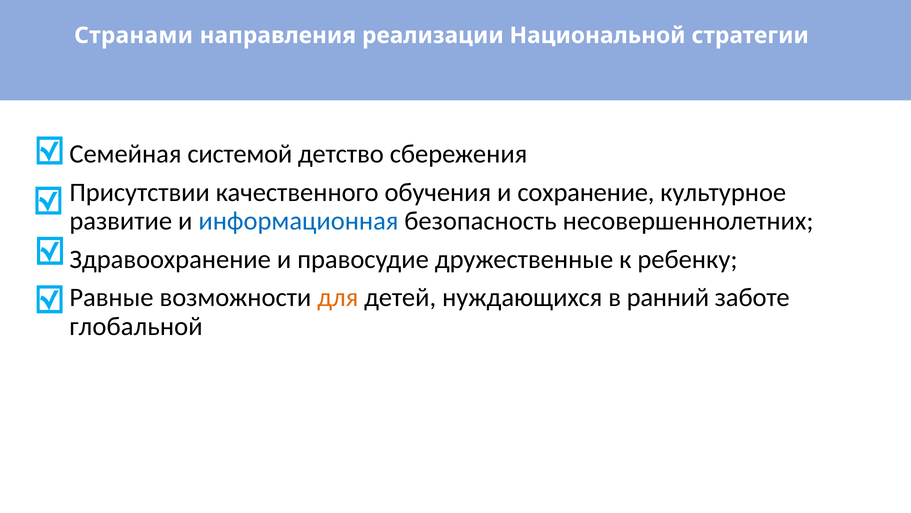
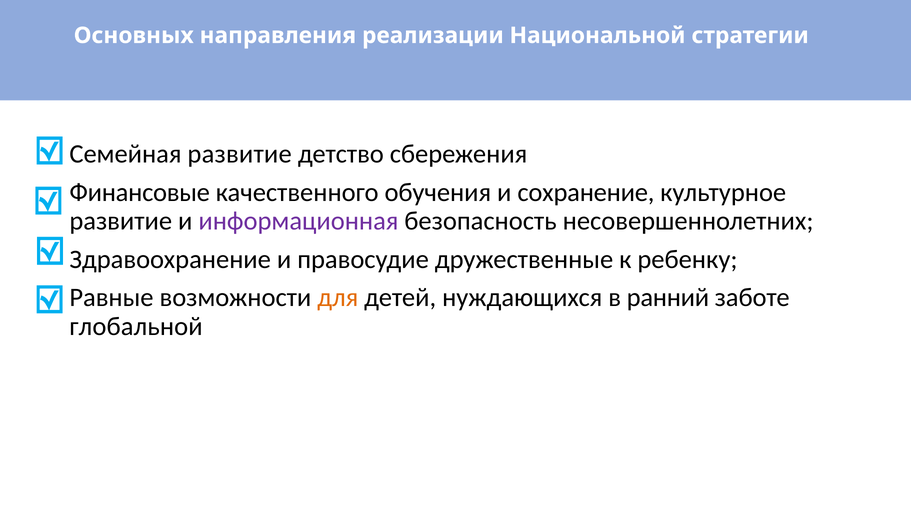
Странами: Странами -> Основных
Семейная системой: системой -> развитие
Присутствии: Присутствии -> Финансовые
информационная colour: blue -> purple
